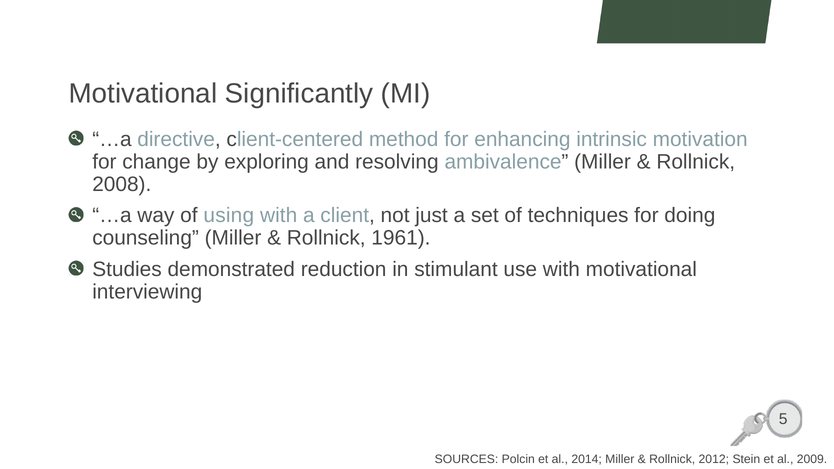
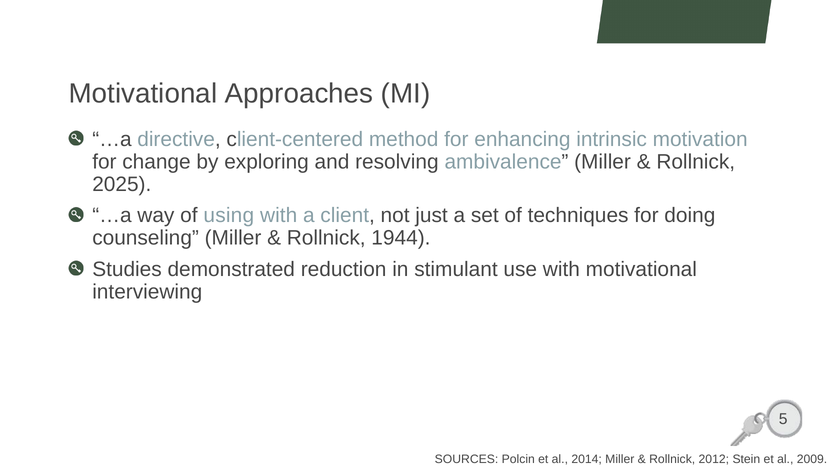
Significantly: Significantly -> Approaches
2008: 2008 -> 2025
1961: 1961 -> 1944
